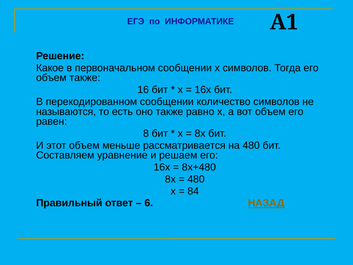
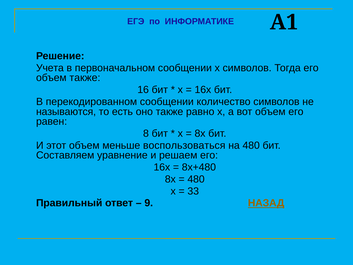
Какое: Какое -> Учета
рассматривается: рассматривается -> воспользоваться
84: 84 -> 33
6: 6 -> 9
